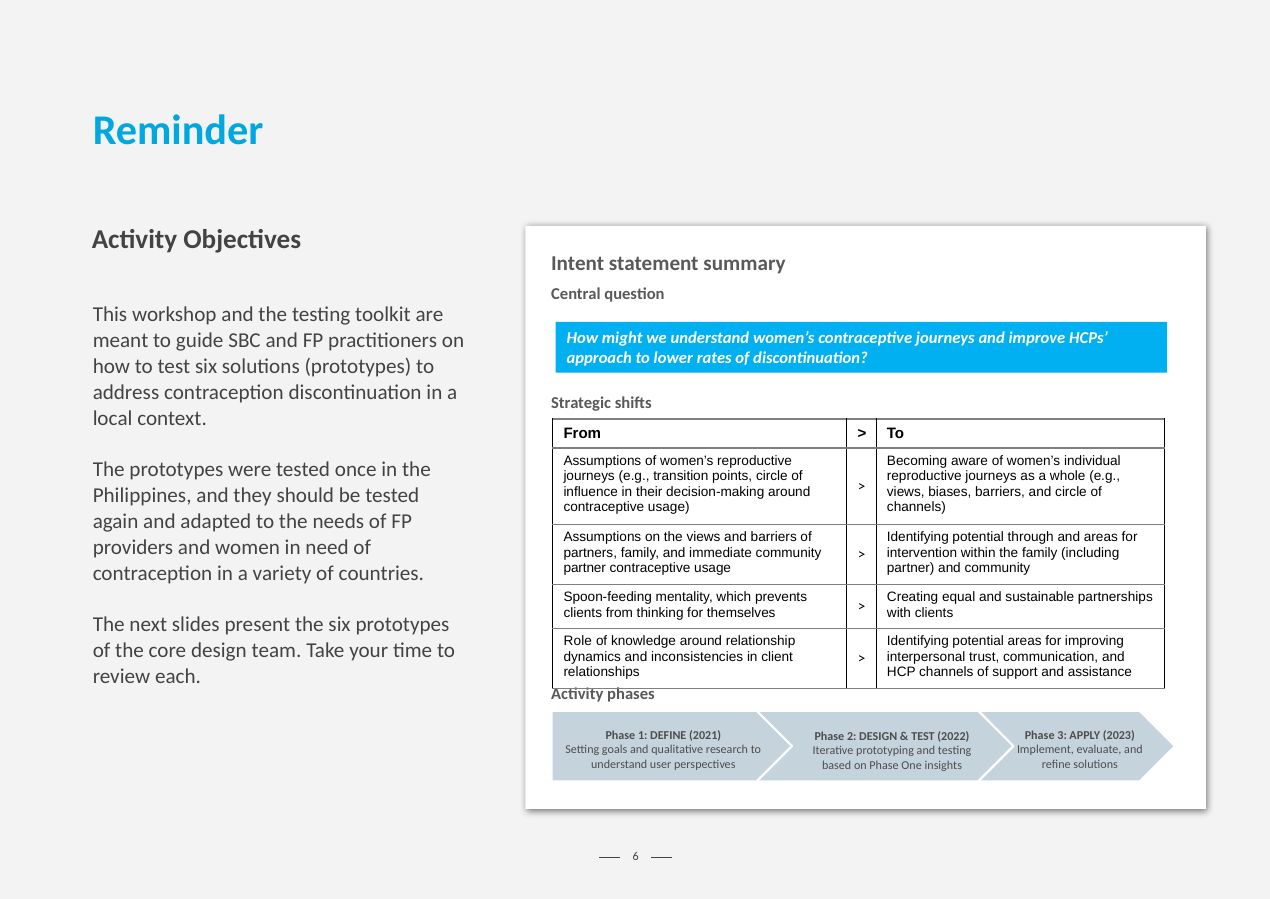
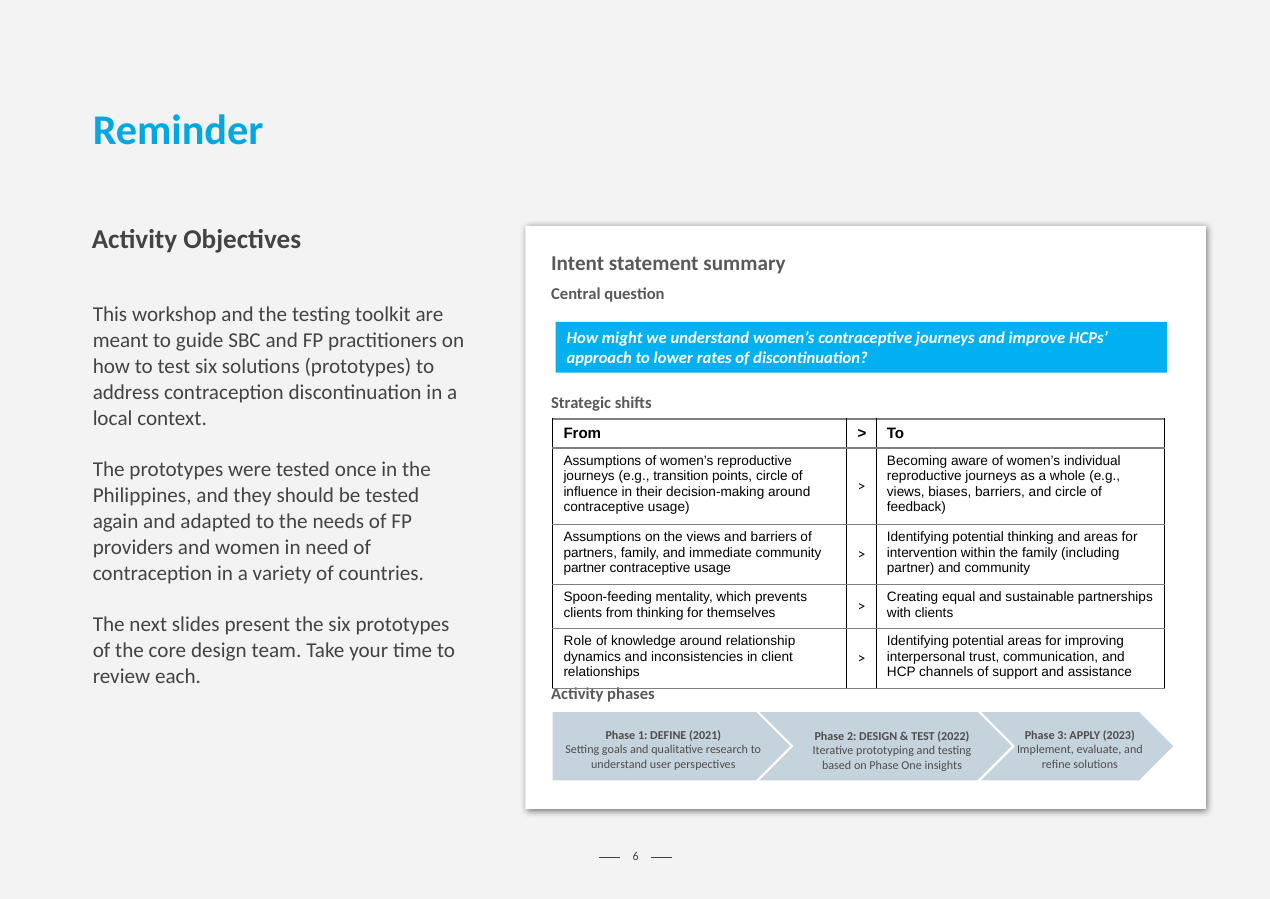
channels at (916, 507): channels -> feedback
potential through: through -> thinking
